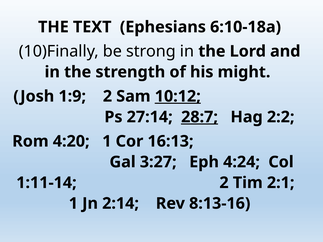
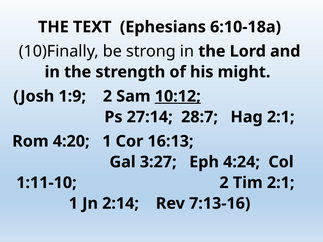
28:7 underline: present -> none
Hag 2:2: 2:2 -> 2:1
1:11-14: 1:11-14 -> 1:11-10
8:13-16: 8:13-16 -> 7:13-16
